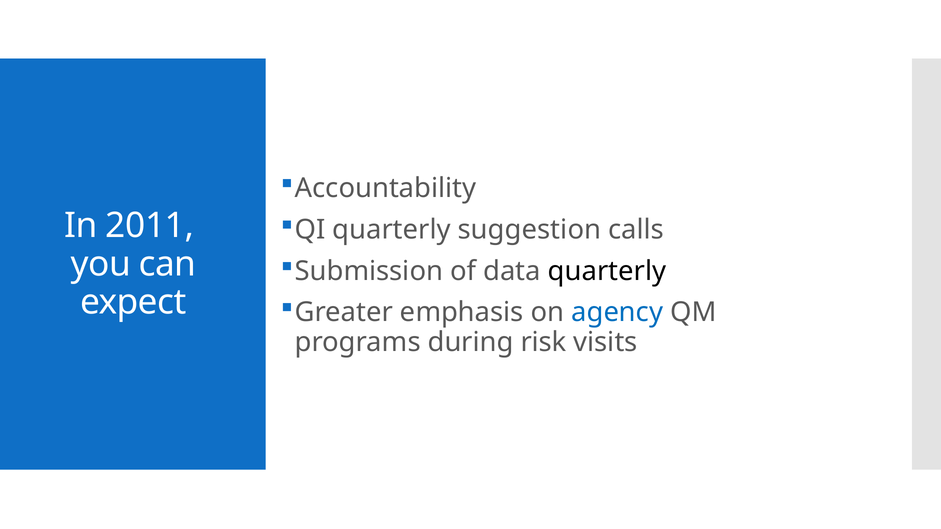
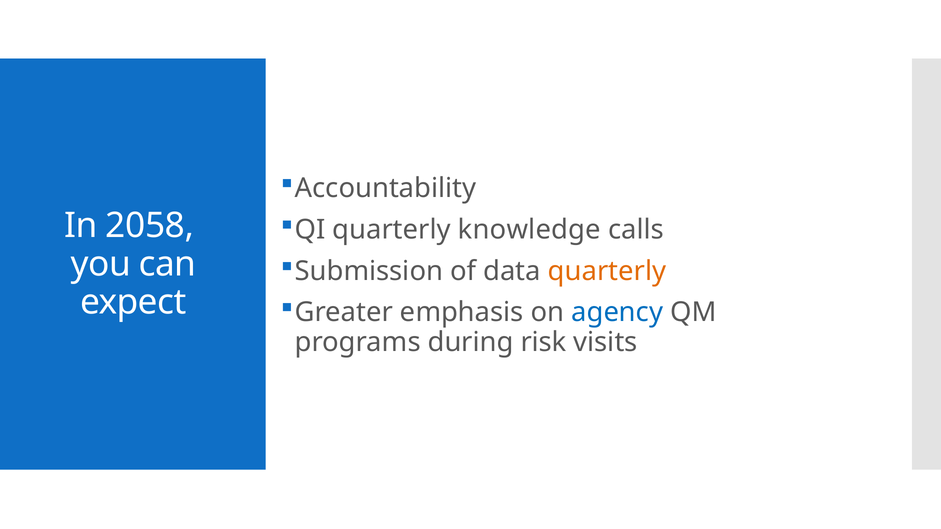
suggestion: suggestion -> knowledge
2011: 2011 -> 2058
quarterly at (607, 271) colour: black -> orange
